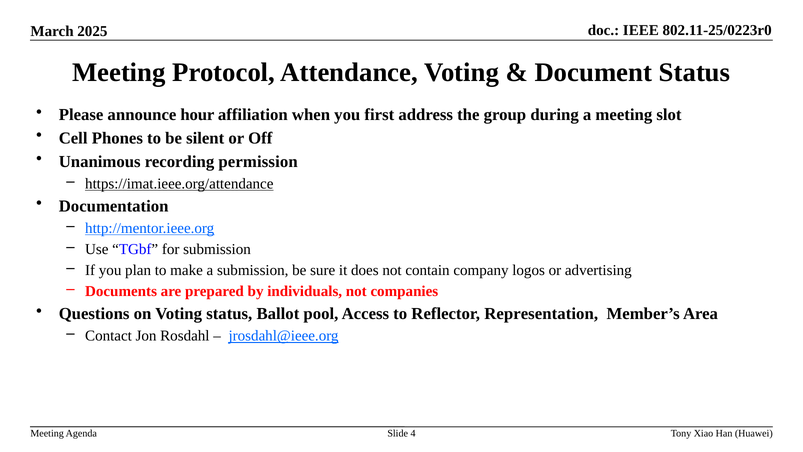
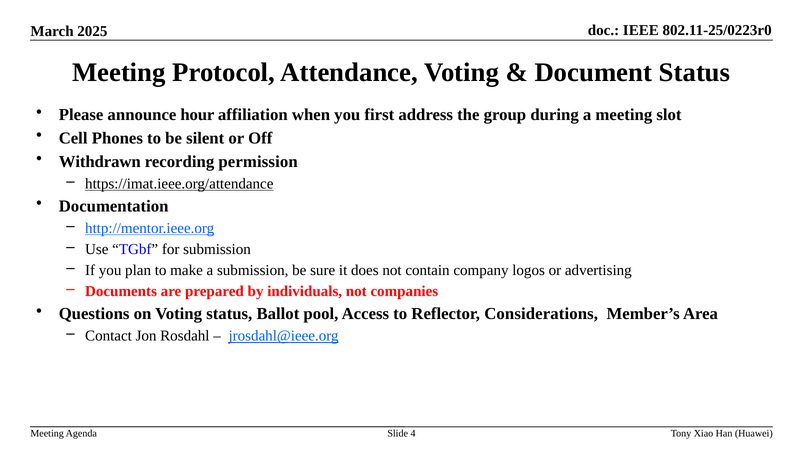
Unanimous: Unanimous -> Withdrawn
Representation: Representation -> Considerations
